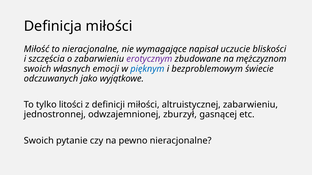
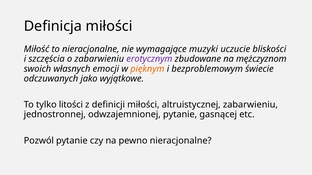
napisał: napisał -> muzyki
pięknym colour: blue -> orange
odwzajemnionej zburzył: zburzył -> pytanie
Swoich at (39, 141): Swoich -> Pozwól
